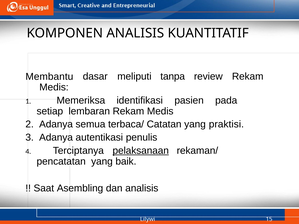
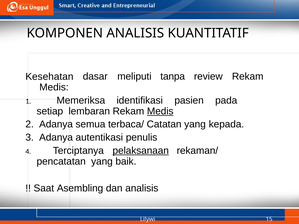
Membantu: Membantu -> Kesehatan
Medis at (160, 111) underline: none -> present
praktisi: praktisi -> kepada
